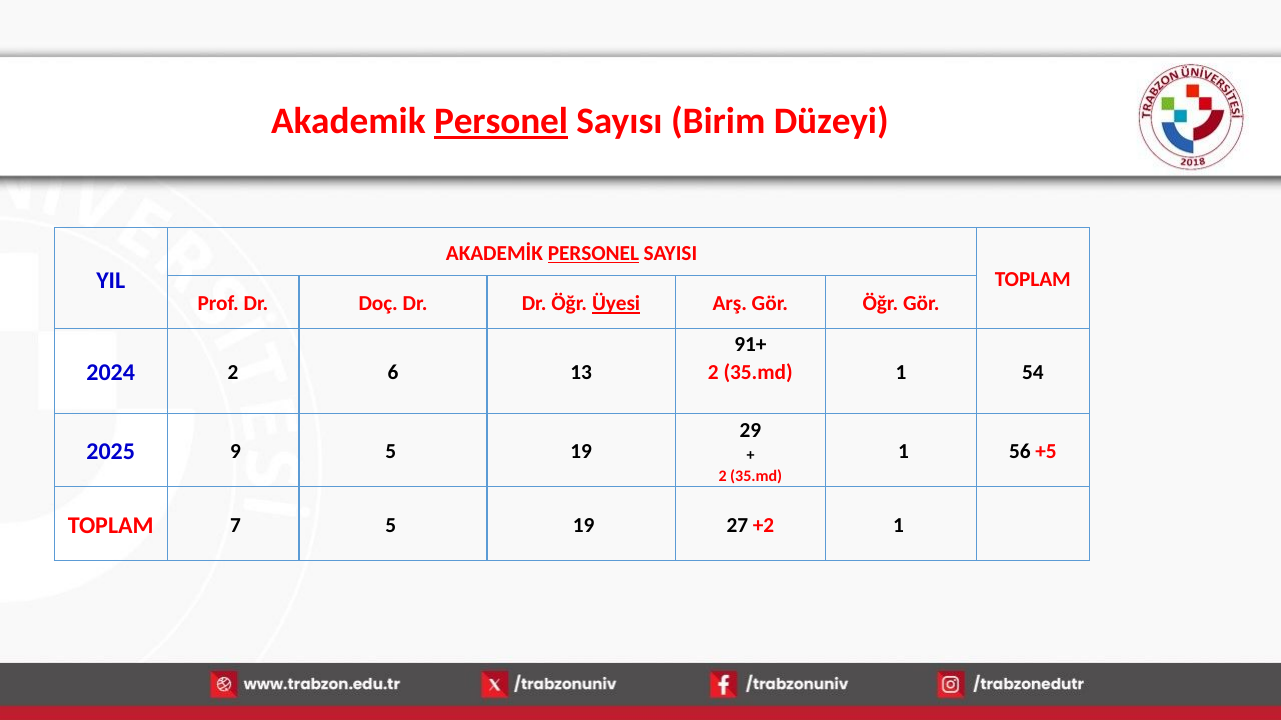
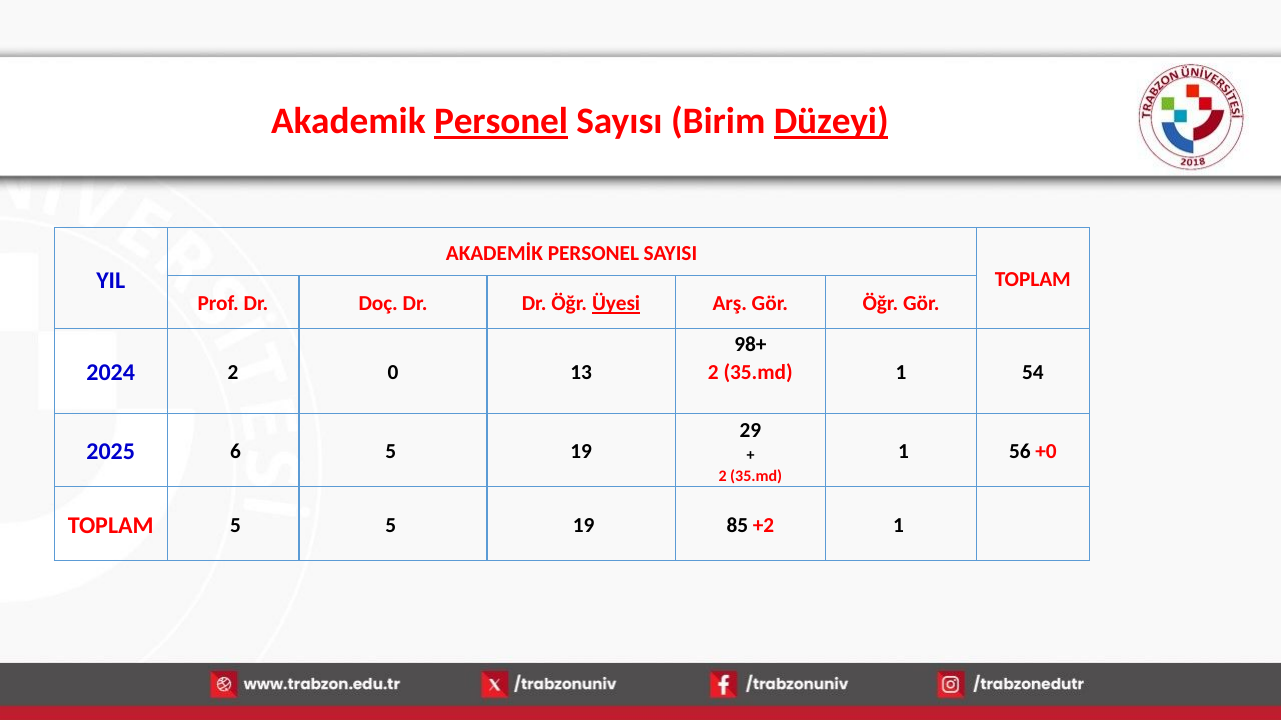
Düzeyi underline: none -> present
PERSONEL at (593, 254) underline: present -> none
91+: 91+ -> 98+
6: 6 -> 0
9: 9 -> 6
+5: +5 -> +0
TOPLAM 7: 7 -> 5
27: 27 -> 85
